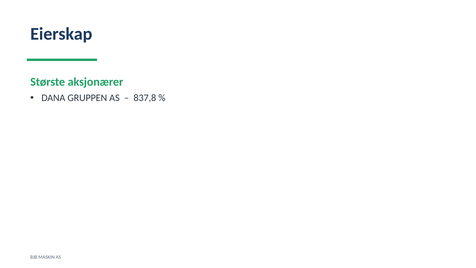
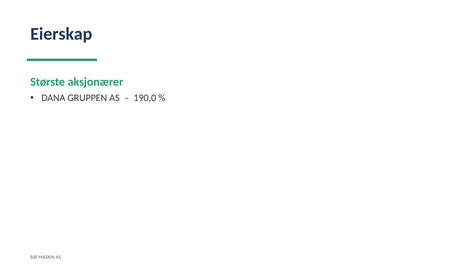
837,8: 837,8 -> 190,0
